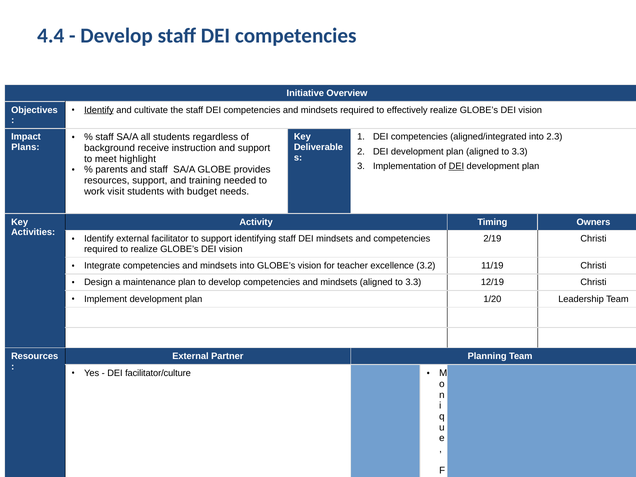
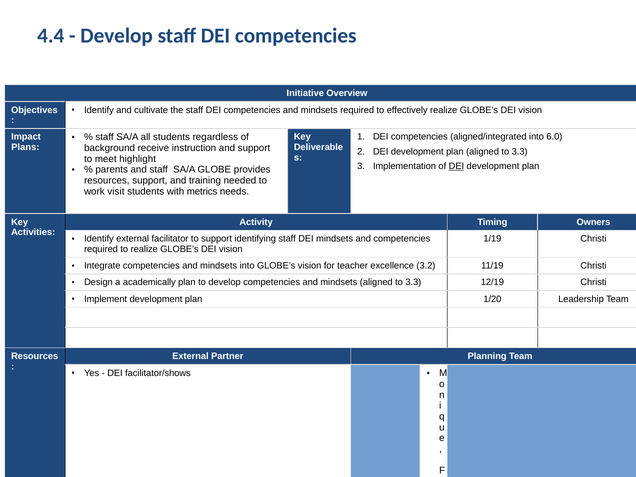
Identify at (99, 110) underline: present -> none
2.3: 2.3 -> 6.0
budget: budget -> metrics
2/19: 2/19 -> 1/19
maintenance: maintenance -> academically
facilitator/culture: facilitator/culture -> facilitator/shows
